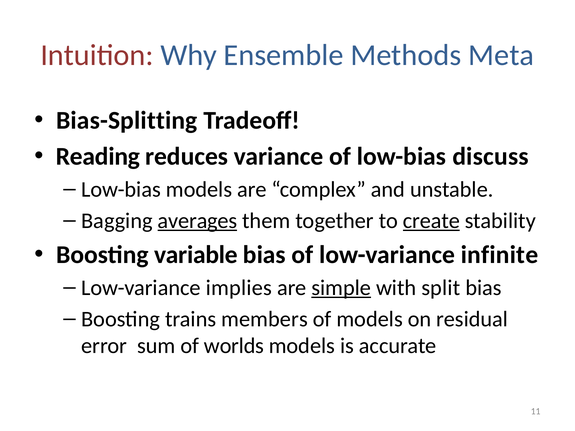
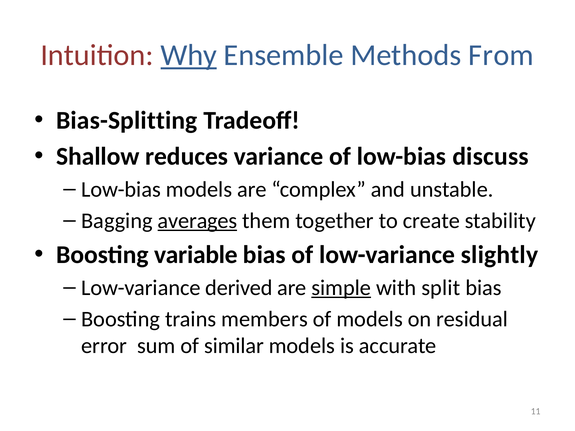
Why underline: none -> present
Meta: Meta -> From
Reading: Reading -> Shallow
create underline: present -> none
infinite: infinite -> slightly
implies: implies -> derived
worlds: worlds -> similar
